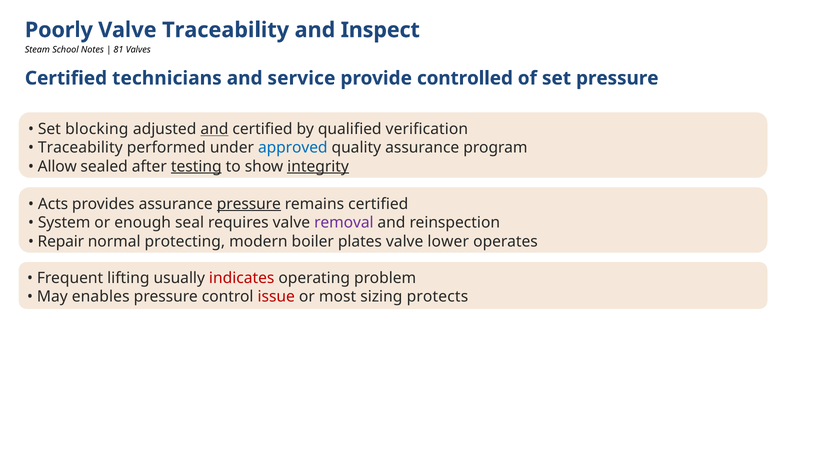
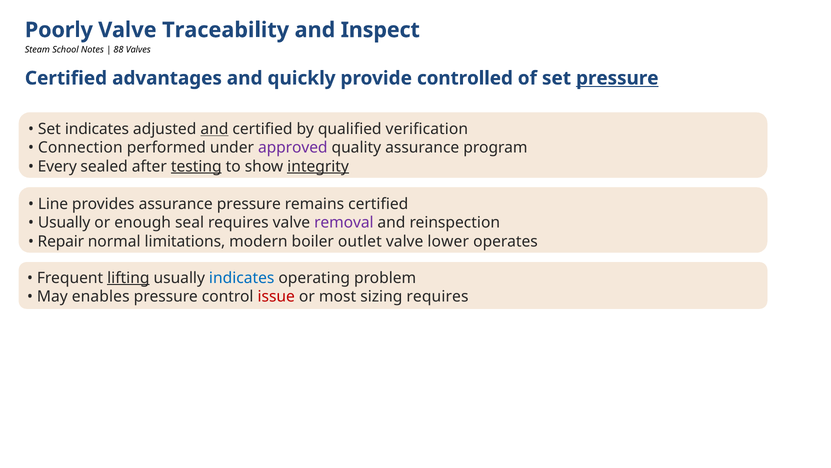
81: 81 -> 88
technicians: technicians -> advantages
service: service -> quickly
pressure at (617, 78) underline: none -> present
Set blocking: blocking -> indicates
Traceability at (80, 148): Traceability -> Connection
approved colour: blue -> purple
Allow: Allow -> Every
Acts: Acts -> Line
pressure at (249, 204) underline: present -> none
System at (64, 223): System -> Usually
protecting: protecting -> limitations
plates: plates -> outlet
lifting underline: none -> present
indicates at (242, 278) colour: red -> blue
sizing protects: protects -> requires
